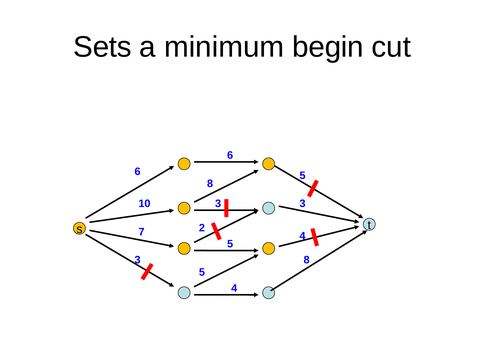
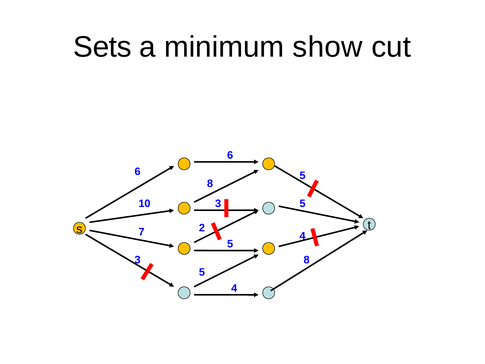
begin: begin -> show
3 at (303, 204): 3 -> 5
